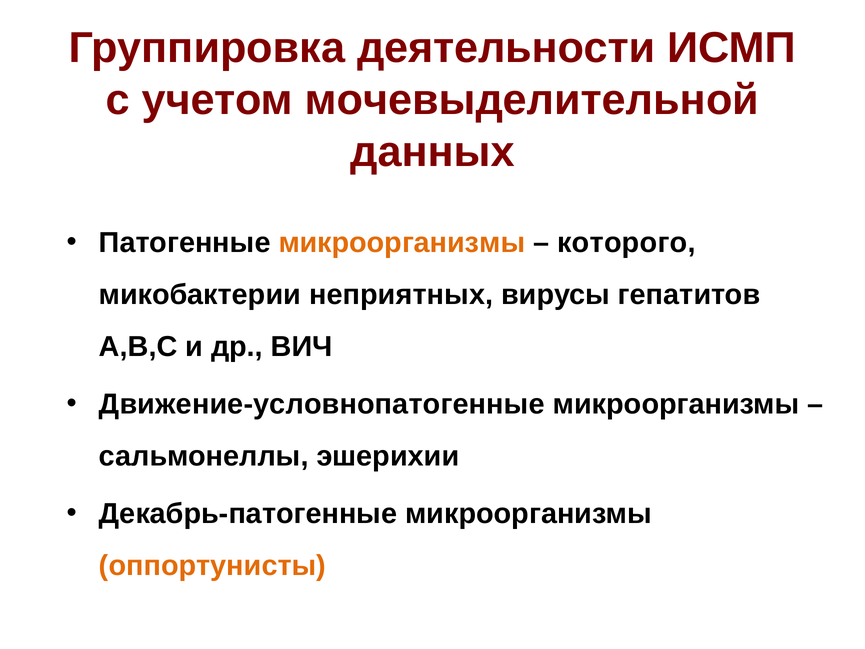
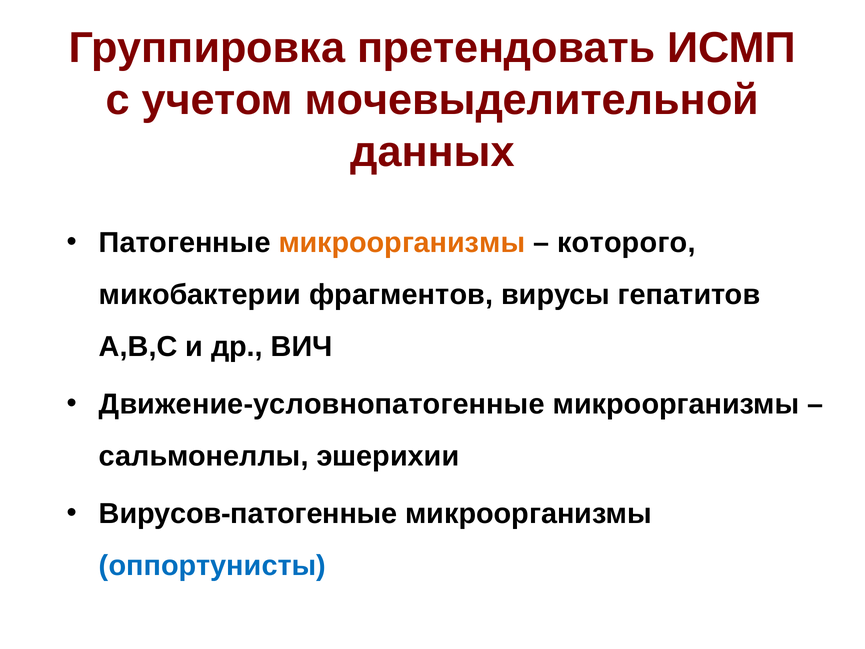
деятельности: деятельности -> претендовать
неприятных: неприятных -> фрагментов
Декабрь-патогенные: Декабрь-патогенные -> Вирусов-патогенные
оппортунисты colour: orange -> blue
